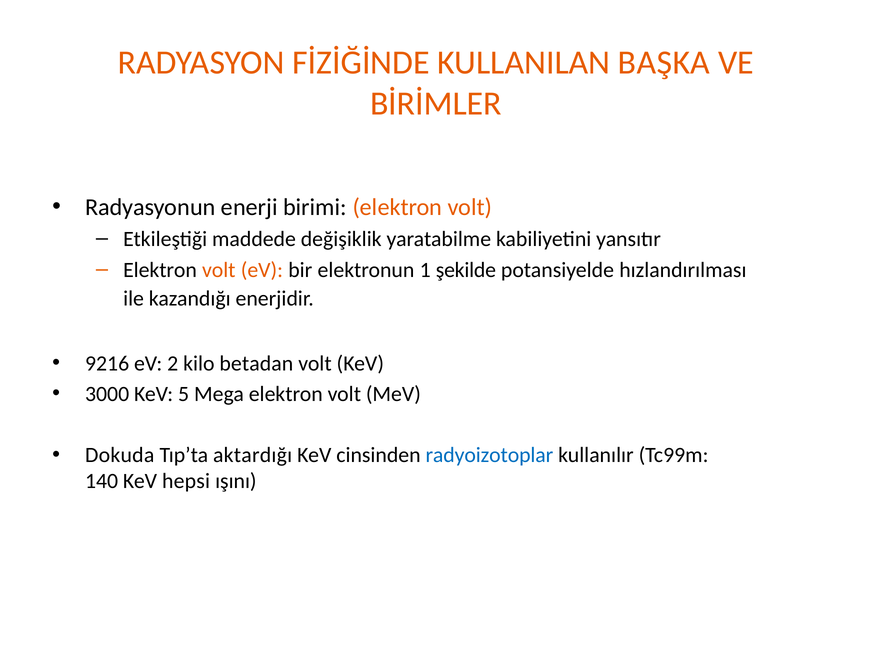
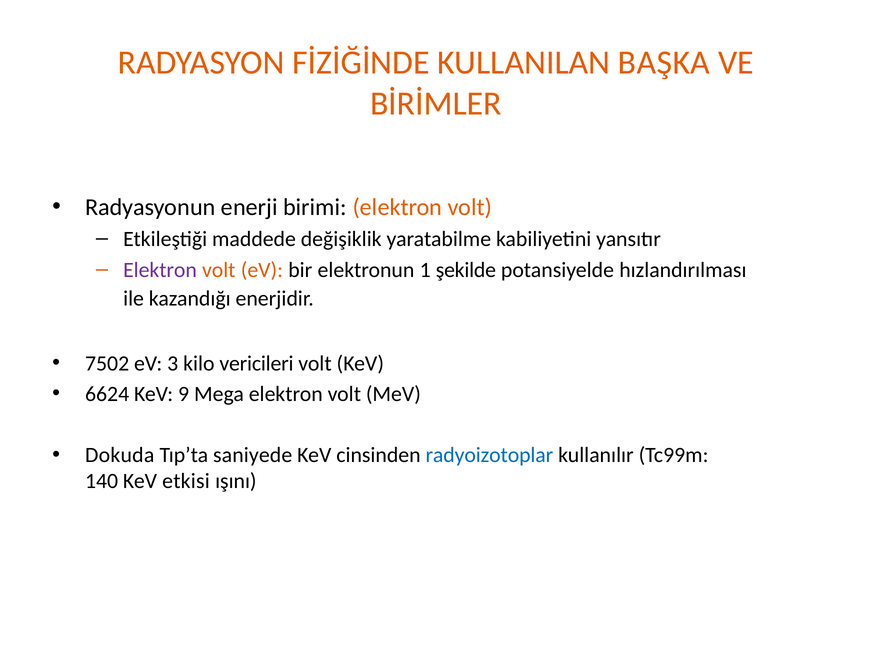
Elektron at (160, 270) colour: black -> purple
9216: 9216 -> 7502
2: 2 -> 3
betadan: betadan -> vericileri
3000: 3000 -> 6624
5: 5 -> 9
aktardığı: aktardığı -> saniyede
hepsi: hepsi -> etkisi
